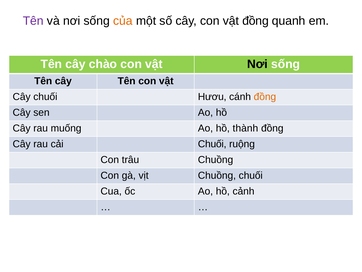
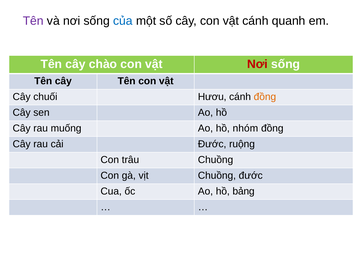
của colour: orange -> blue
vật đồng: đồng -> cánh
Nơi at (258, 64) colour: black -> red
thành: thành -> nhóm
cải Chuối: Chuối -> Đước
Chuồng chuối: chuối -> đước
cảnh: cảnh -> bảng
